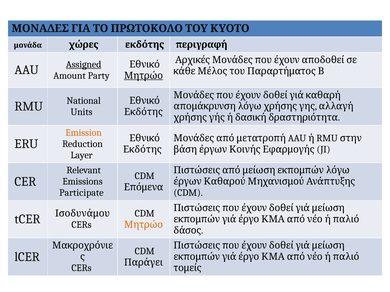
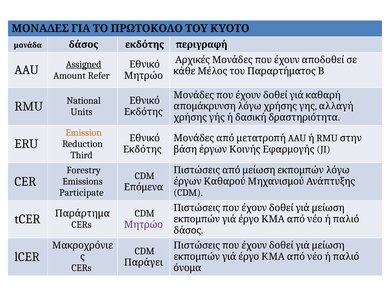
μονάδα χώρες: χώρες -> δάσος
Party: Party -> Refer
Μητρώο at (144, 76) underline: present -> none
Layer: Layer -> Third
Relevant: Relevant -> Forestry
Ισοδυνάμου: Ισοδυνάμου -> Παράρτημα
Μητρώο at (144, 225) colour: orange -> purple
τομείς: τομείς -> όνομα
